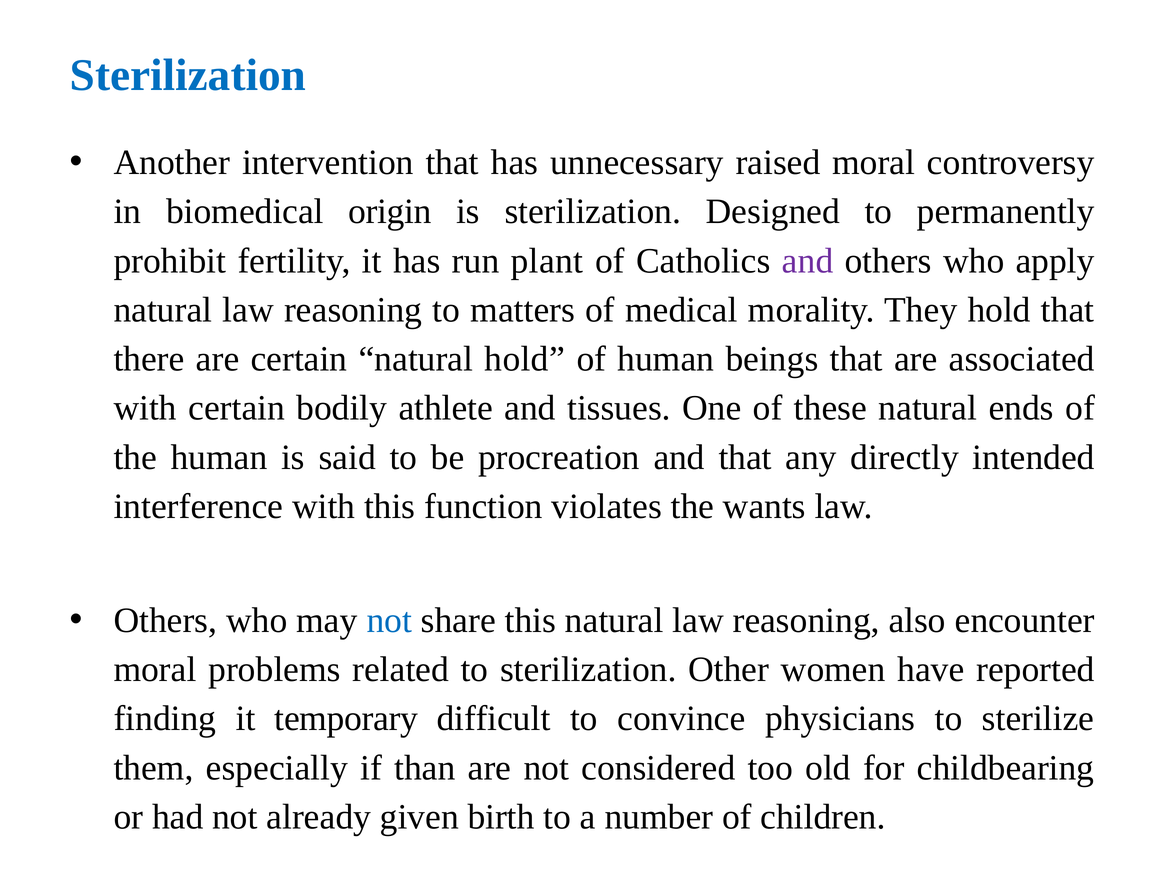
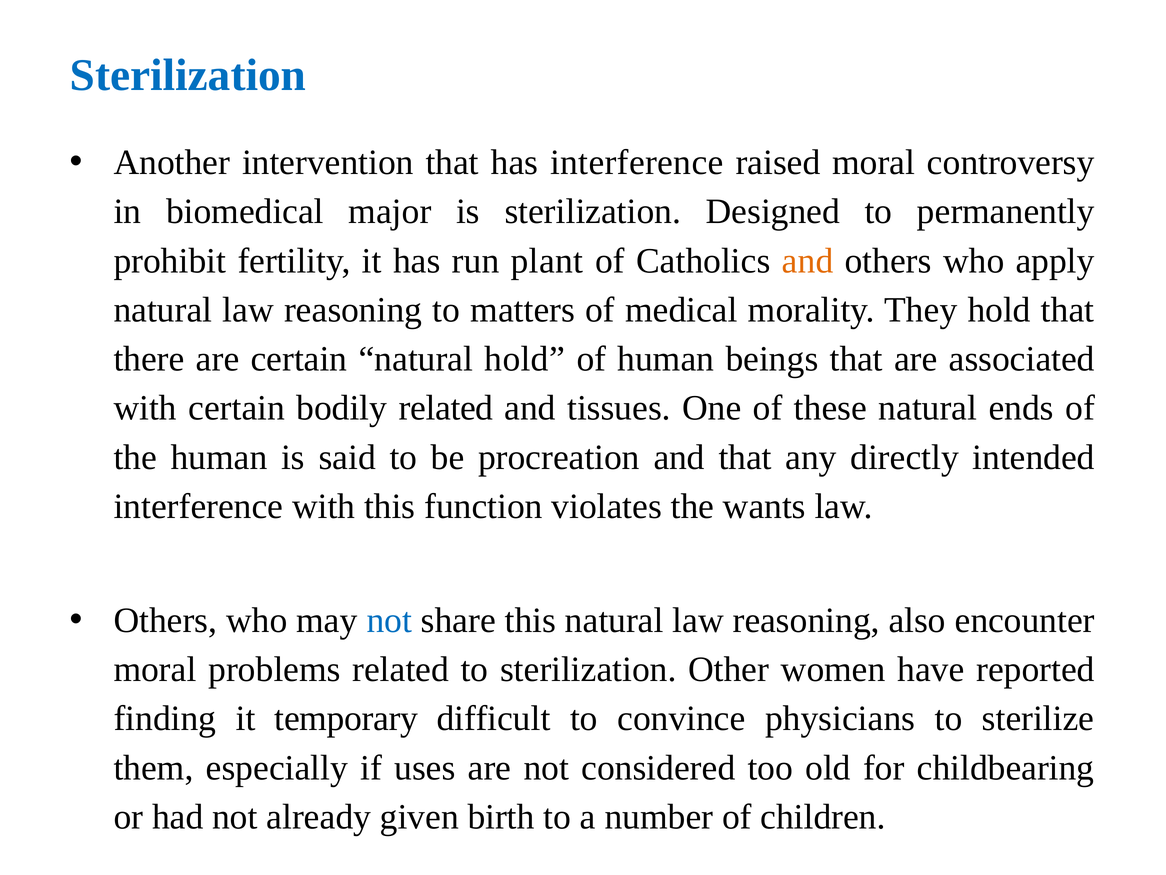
has unnecessary: unnecessary -> interference
origin: origin -> major
and at (808, 261) colour: purple -> orange
bodily athlete: athlete -> related
than: than -> uses
